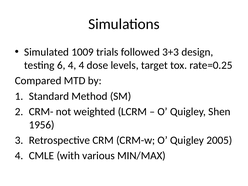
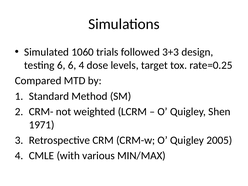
1009: 1009 -> 1060
6 4: 4 -> 6
1956: 1956 -> 1971
